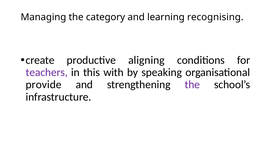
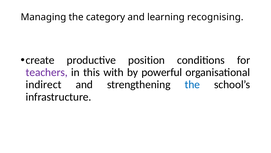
aligning: aligning -> position
speaking: speaking -> powerful
provide: provide -> indirect
the at (192, 84) colour: purple -> blue
